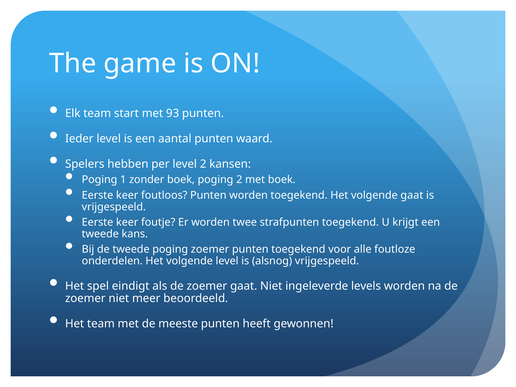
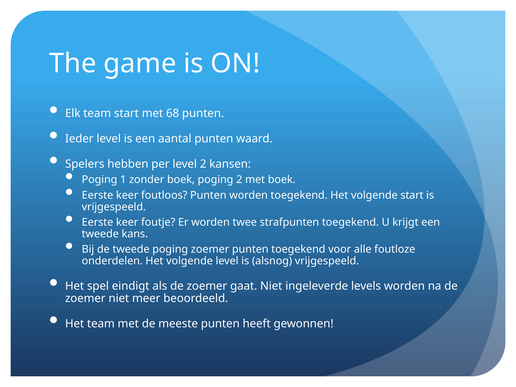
93: 93 -> 68
volgende gaat: gaat -> start
